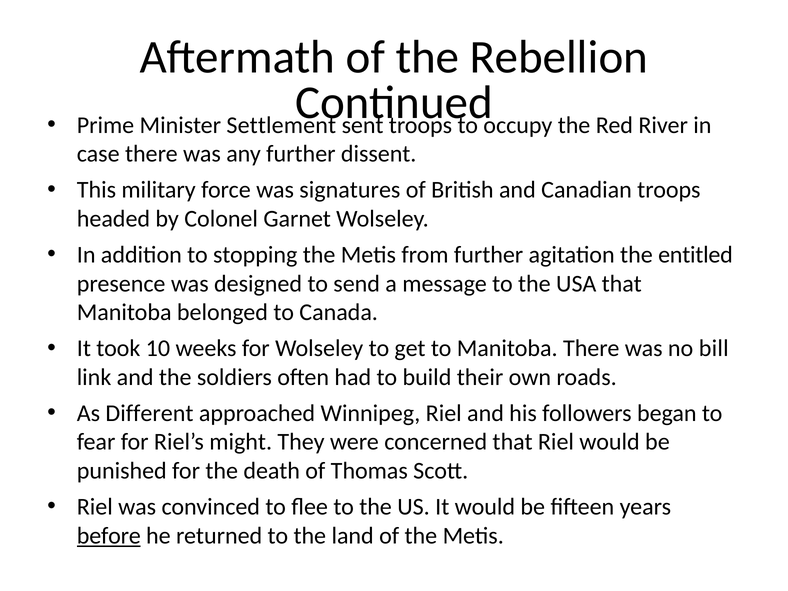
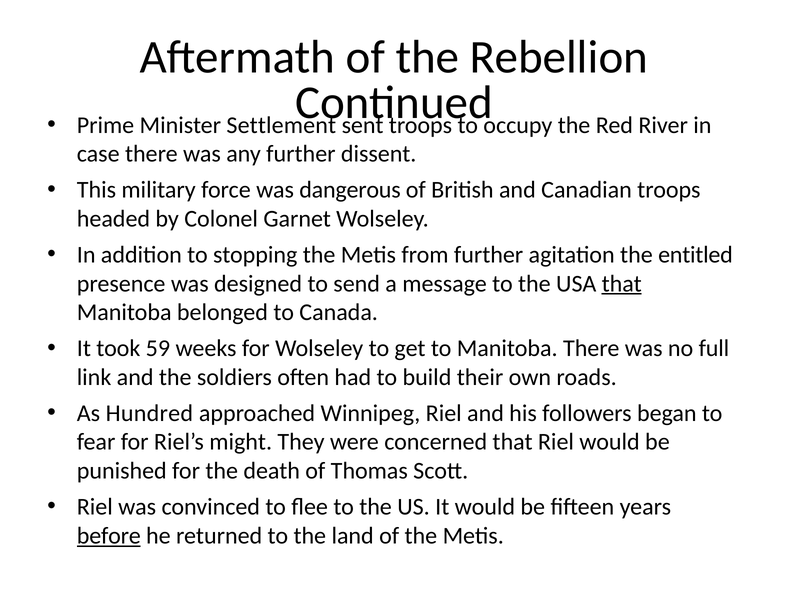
signatures: signatures -> dangerous
that at (622, 284) underline: none -> present
10: 10 -> 59
bill: bill -> full
Different: Different -> Hundred
